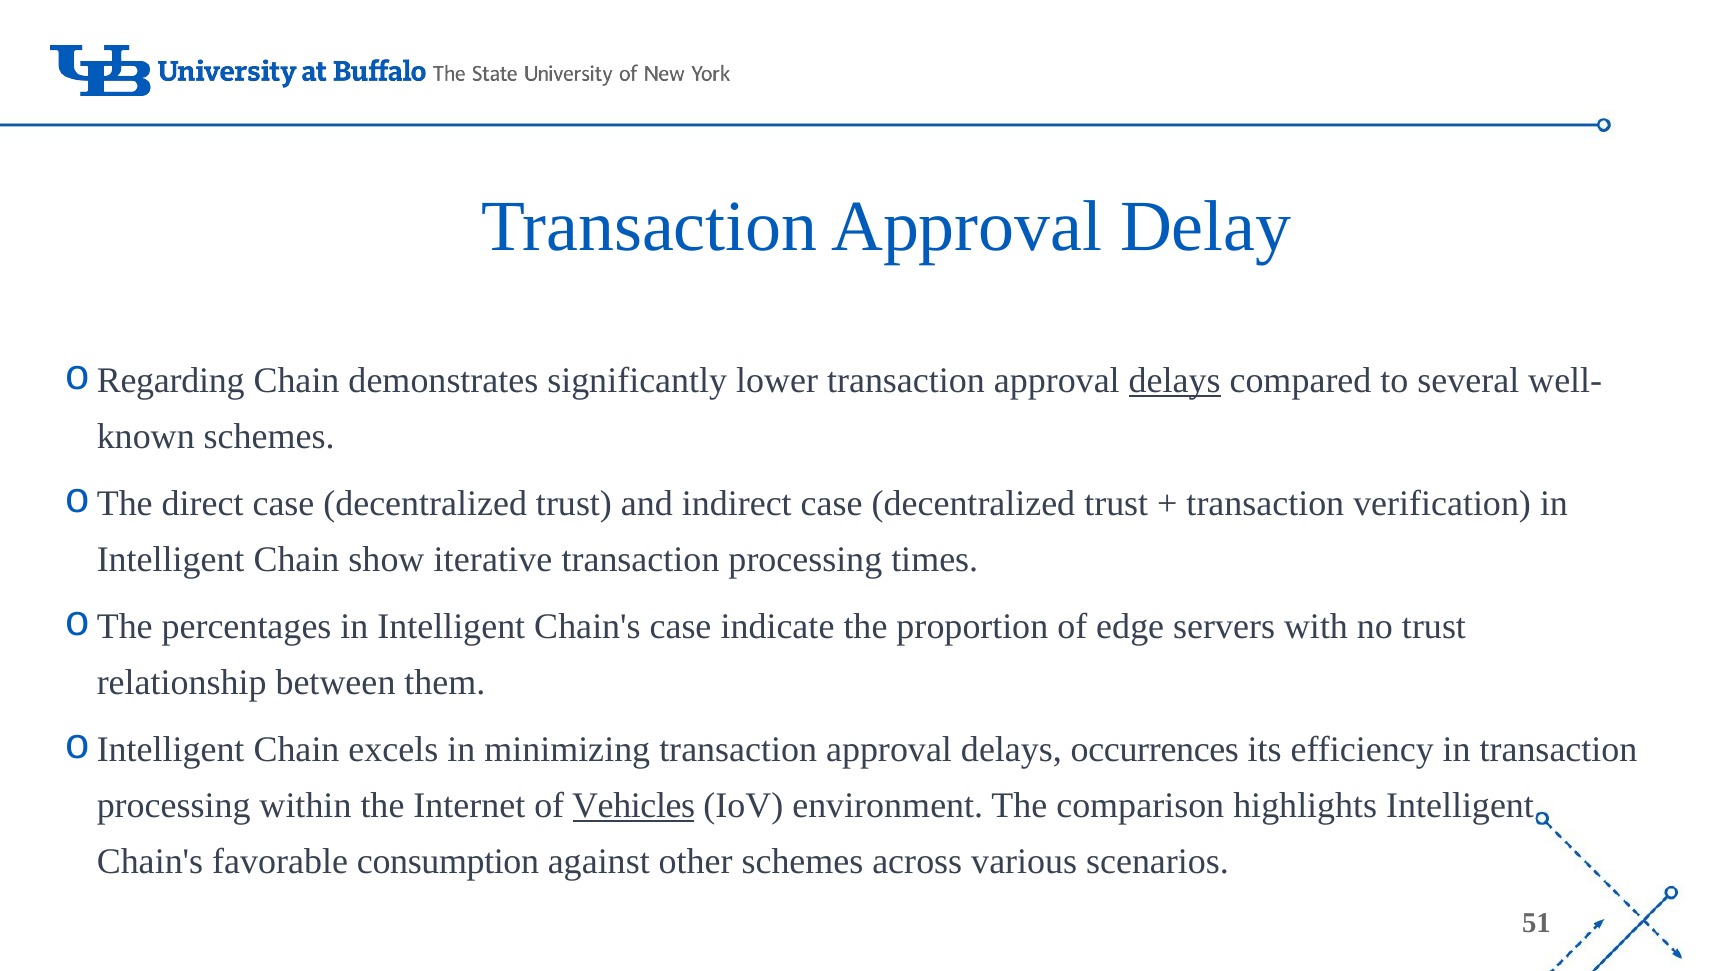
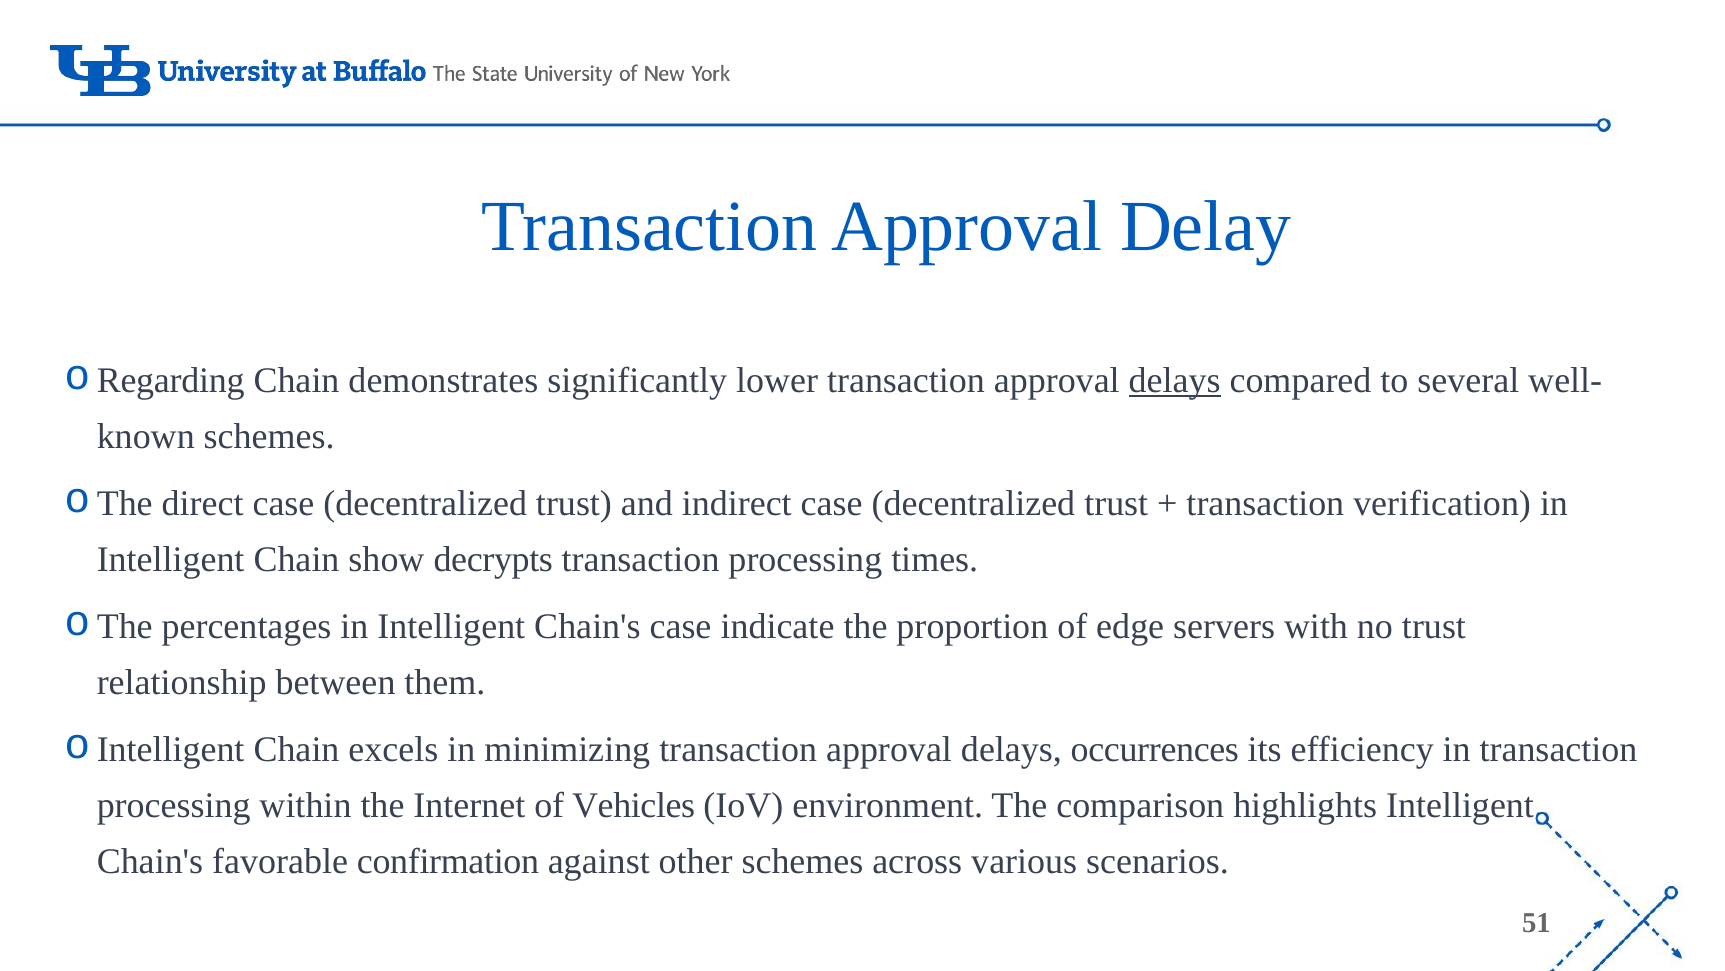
iterative: iterative -> decrypts
Vehicles underline: present -> none
consumption: consumption -> confirmation
